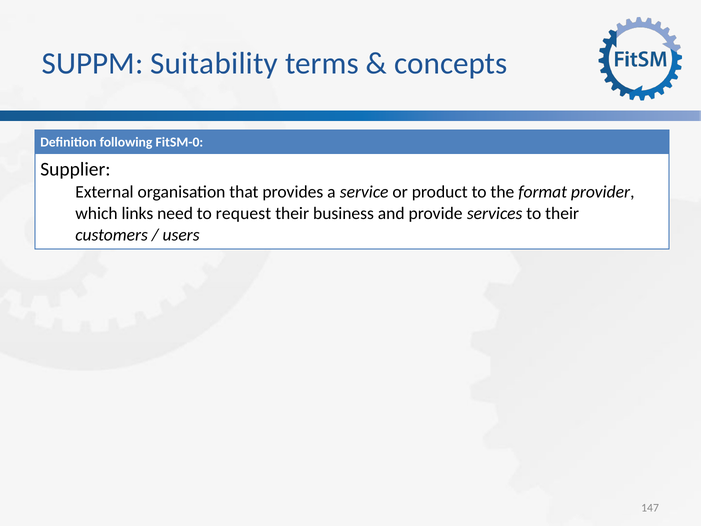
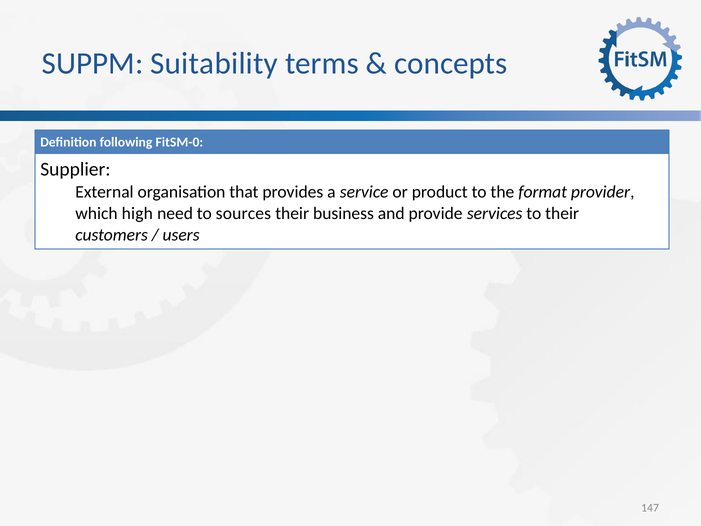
links: links -> high
request: request -> sources
